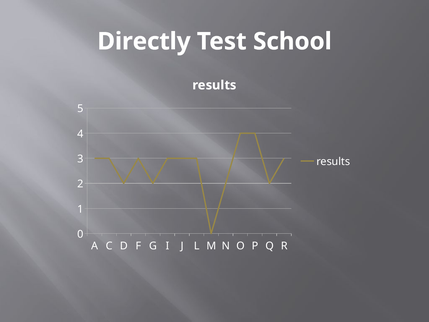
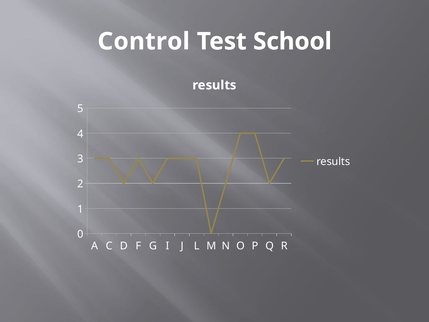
Directly: Directly -> Control
